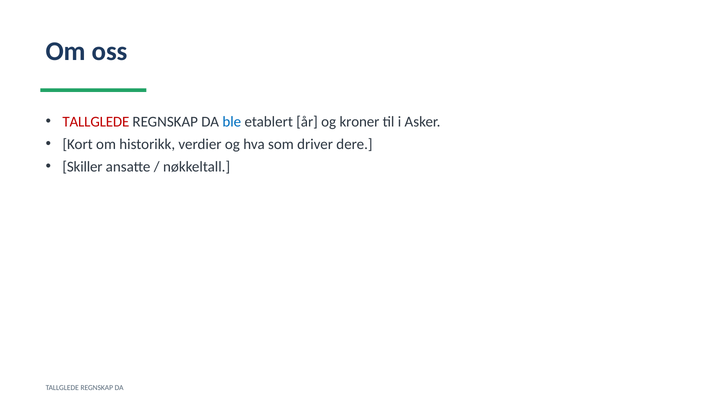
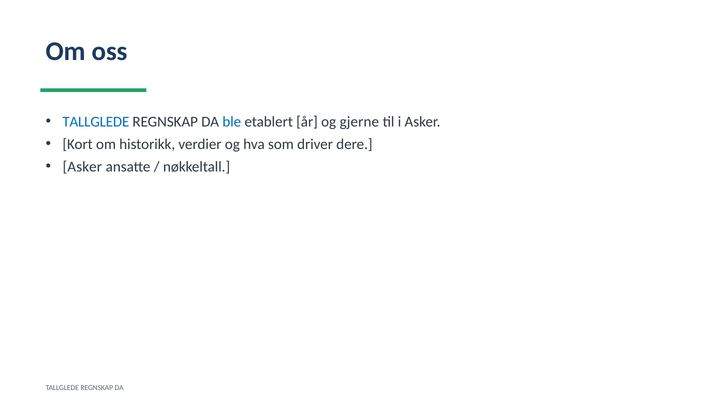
TALLGLEDE at (96, 122) colour: red -> blue
kroner: kroner -> gjerne
Skiller at (83, 167): Skiller -> Asker
